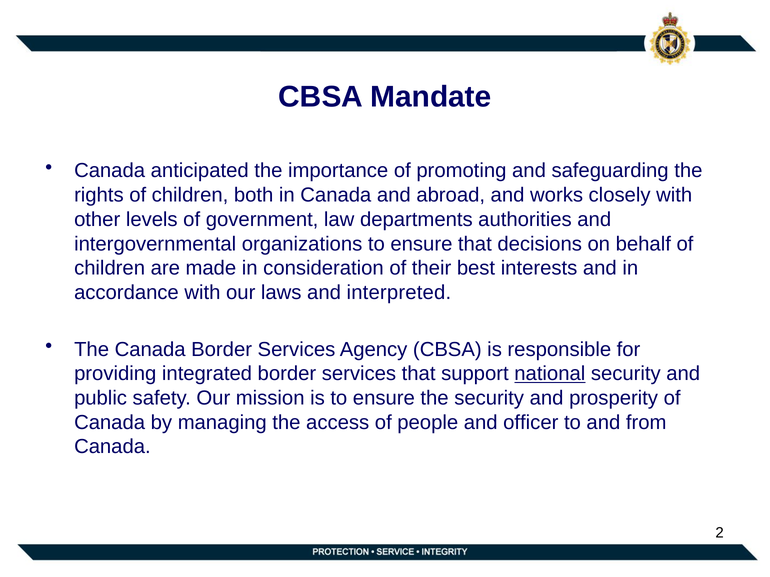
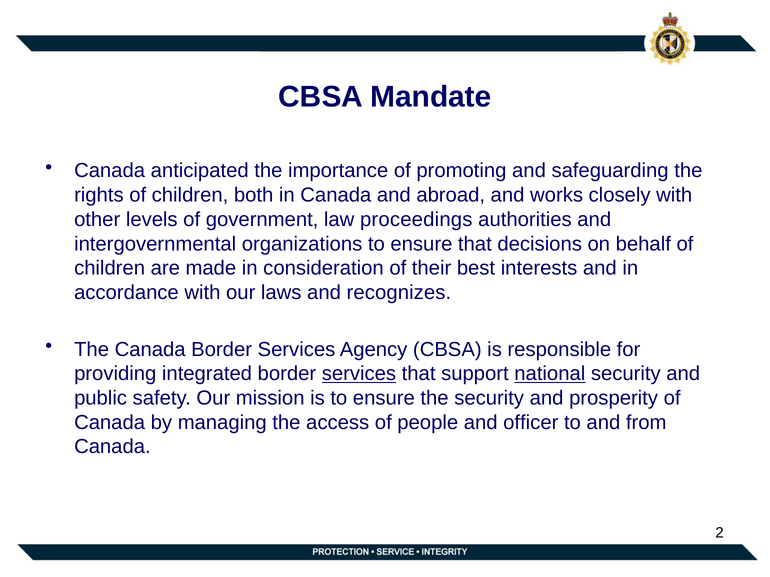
departments: departments -> proceedings
interpreted: interpreted -> recognizes
services at (359, 374) underline: none -> present
